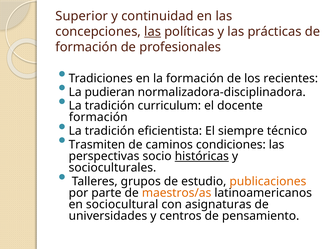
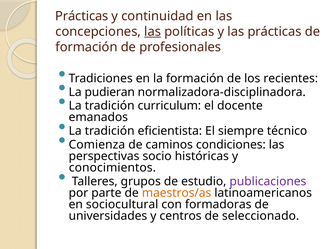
Superior at (82, 16): Superior -> Prácticas
formación at (98, 117): formación -> emanados
Trasmiten: Trasmiten -> Comienza
históricas underline: present -> none
socioculturales: socioculturales -> conocimientos
publicaciones colour: orange -> purple
asignaturas: asignaturas -> formadoras
pensamiento: pensamiento -> seleccionado
